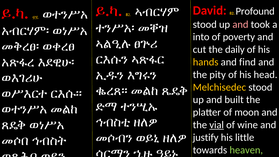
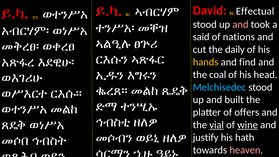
Profound: Profound -> Effectual
into: into -> said
poverty: poverty -> nations
pity: pity -> coal
Melchisedec colour: yellow -> light blue
moon: moon -> offers
wine underline: none -> present
little: little -> hath
heaven colour: light green -> pink
